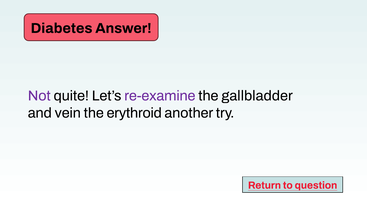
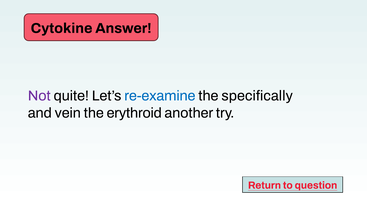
Diabetes: Diabetes -> Cytokine
re-examine colour: purple -> blue
gallbladder: gallbladder -> specifically
